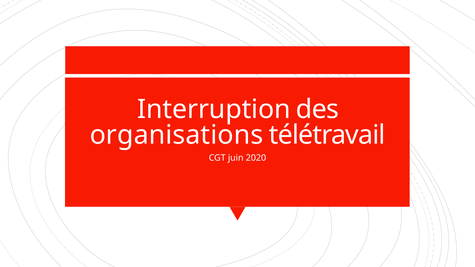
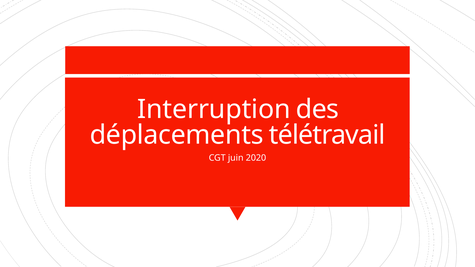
organisations: organisations -> déplacements
